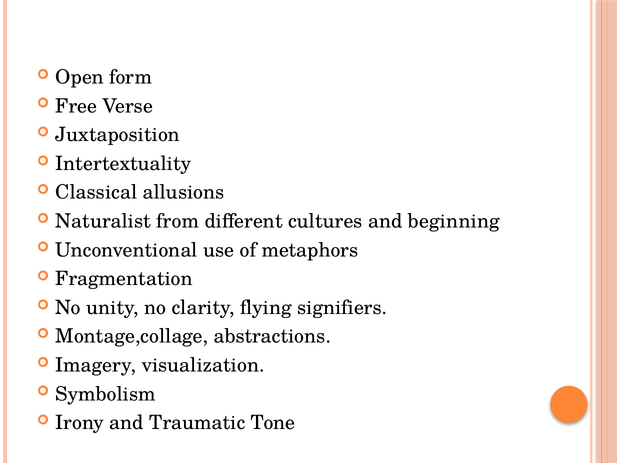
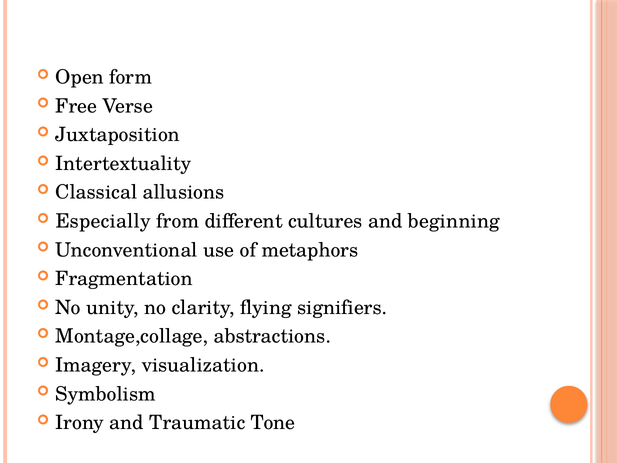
Naturalist: Naturalist -> Especially
